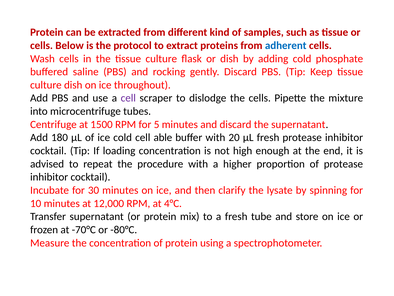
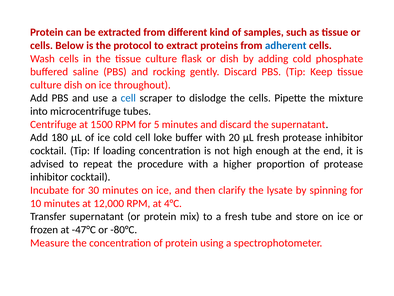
cell at (128, 98) colour: purple -> blue
able: able -> loke
-70°C: -70°C -> -47°C
